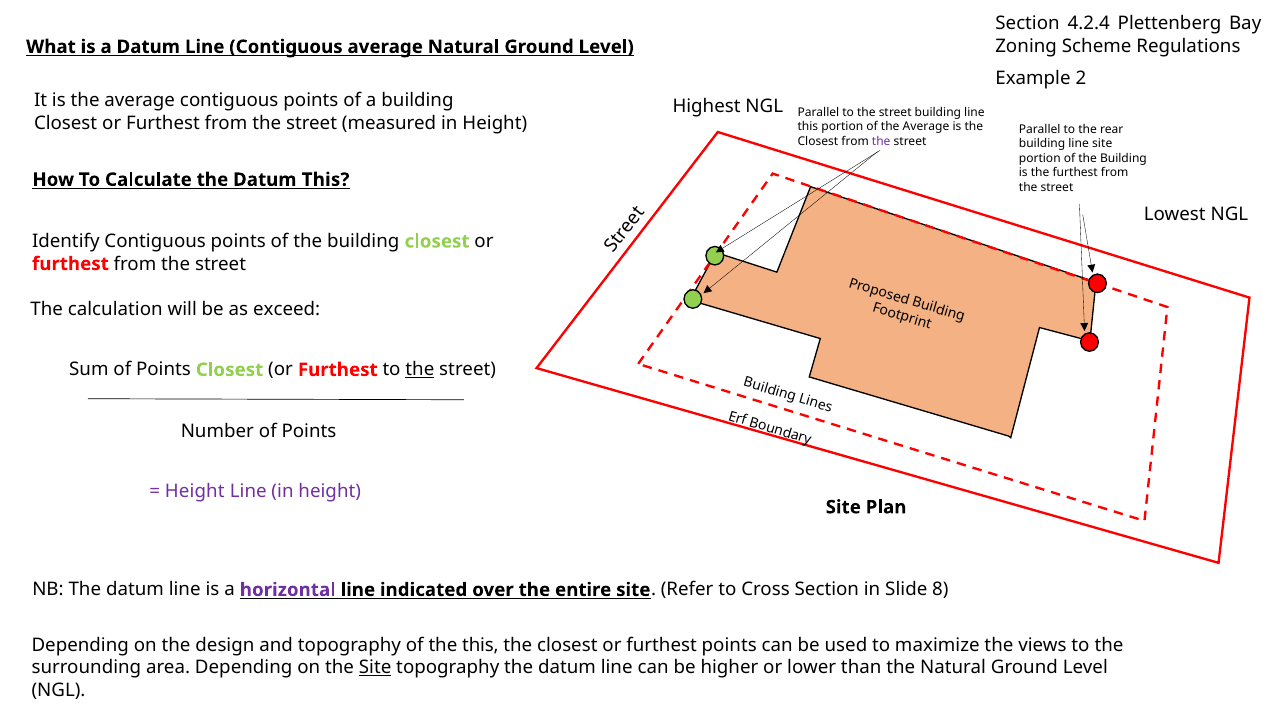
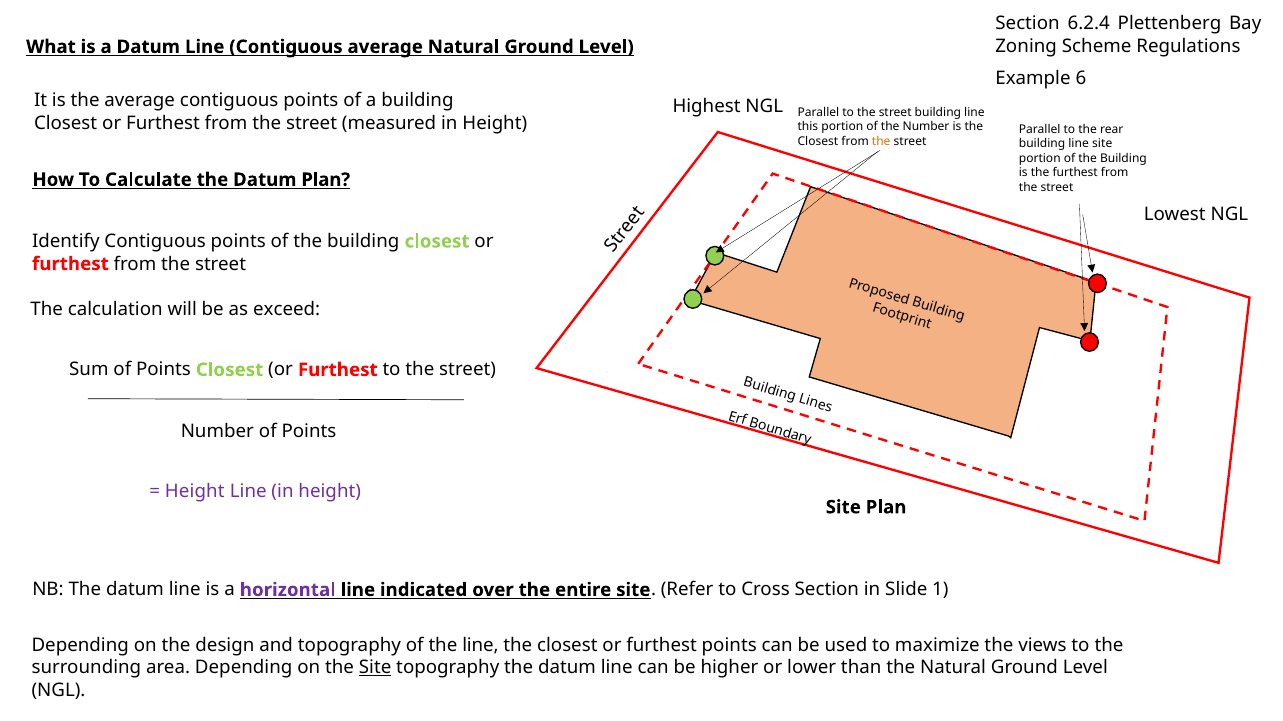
4.2.4: 4.2.4 -> 6.2.4
2: 2 -> 6
of the Average: Average -> Number
the at (881, 142) colour: purple -> orange
Datum This: This -> Plan
the at (420, 370) underline: present -> none
8: 8 -> 1
the this: this -> line
